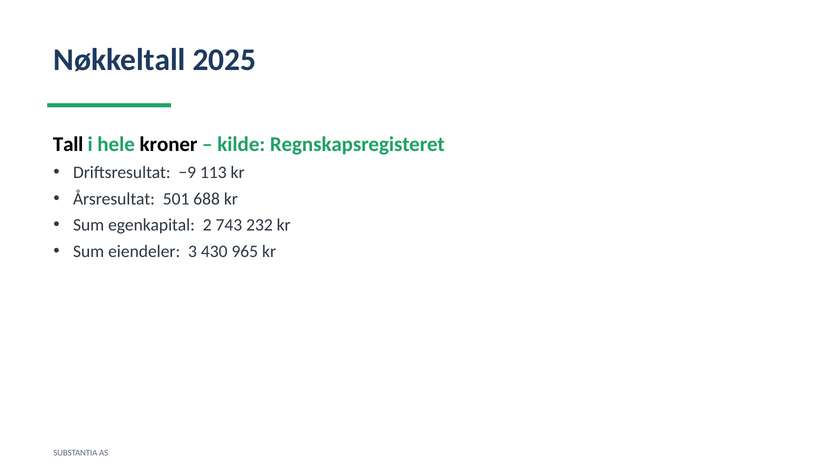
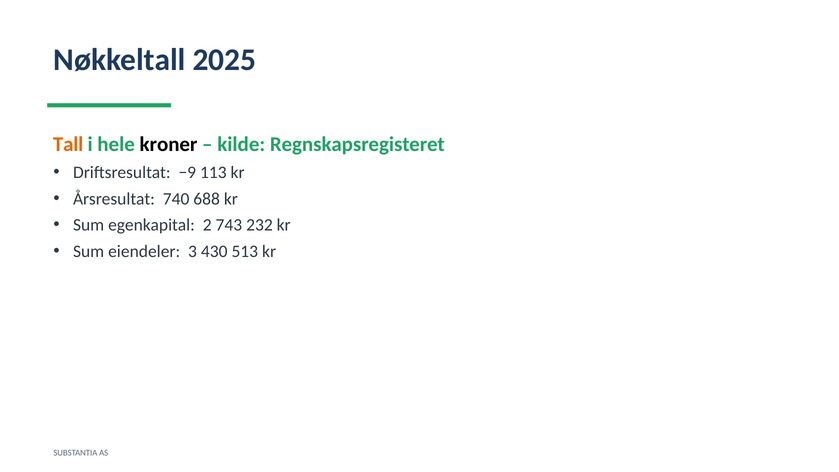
Tall colour: black -> orange
501: 501 -> 740
965: 965 -> 513
